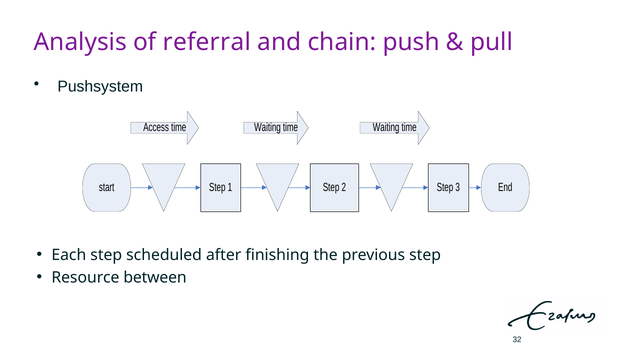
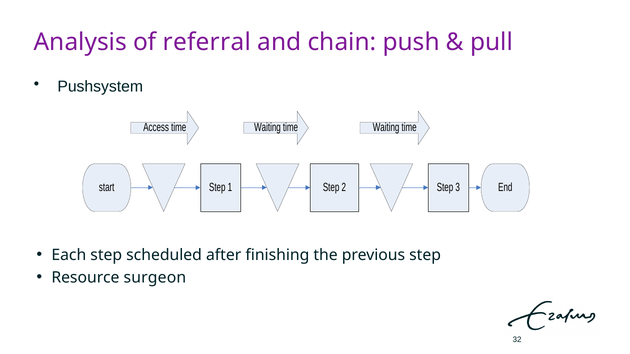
between: between -> surgeon
